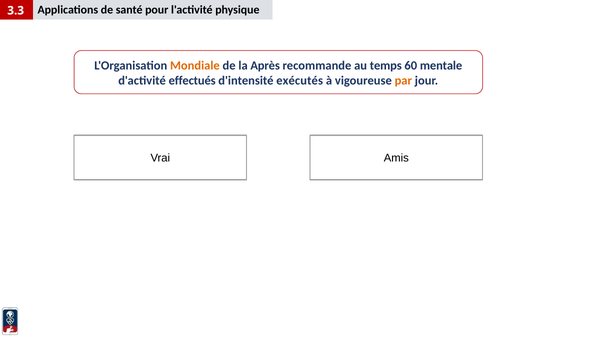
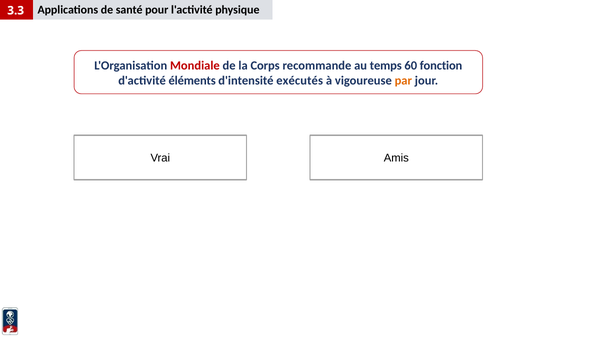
Mondiale colour: orange -> red
Après: Après -> Corps
mentale: mentale -> fonction
effectués: effectués -> éléments
